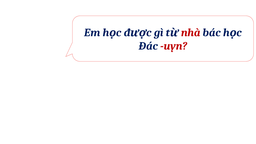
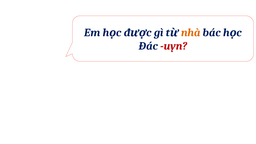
nhà colour: red -> orange
